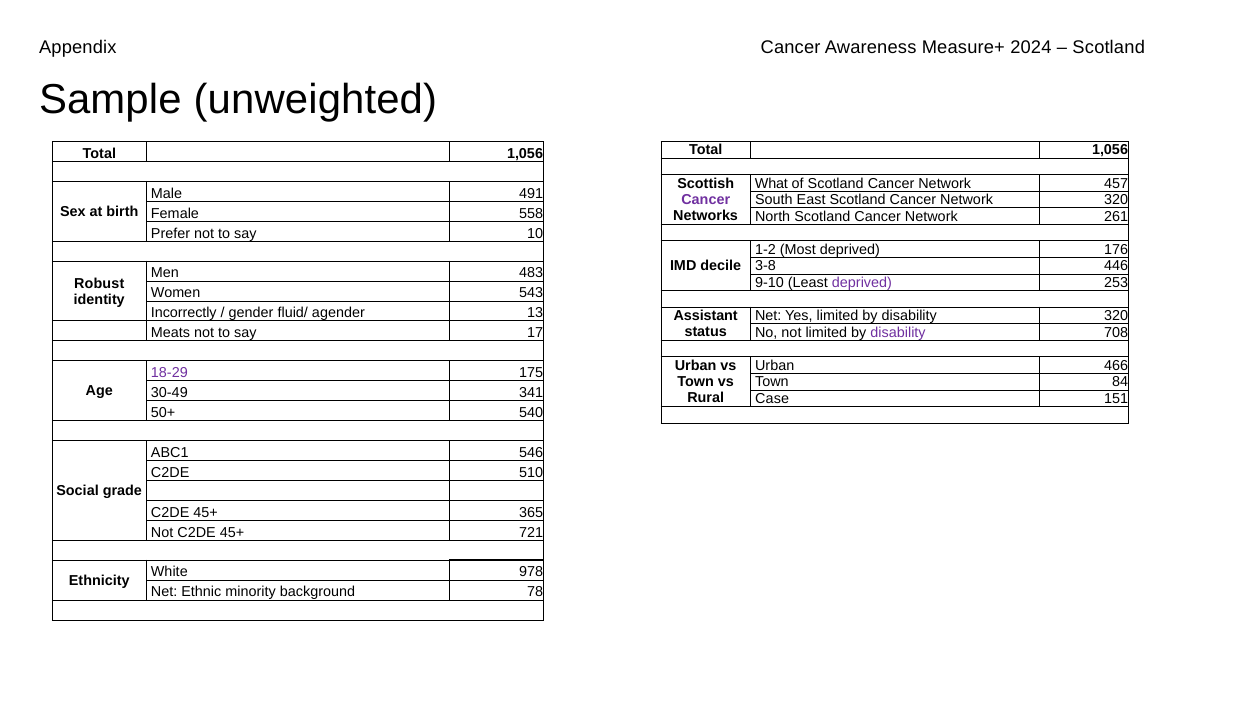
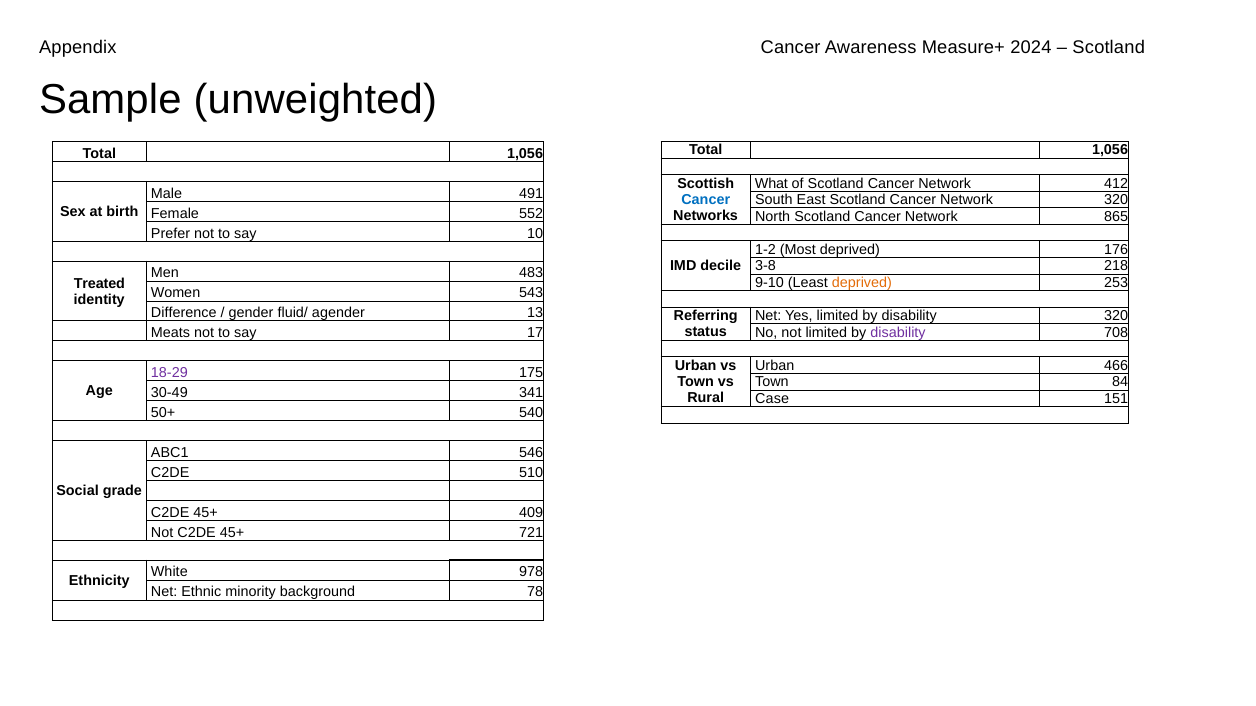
457: 457 -> 412
Cancer at (706, 200) colour: purple -> blue
558: 558 -> 552
261: 261 -> 865
446: 446 -> 218
deprived at (862, 283) colour: purple -> orange
Robust: Robust -> Treated
Incorrectly: Incorrectly -> Difference
Assistant: Assistant -> Referring
365: 365 -> 409
